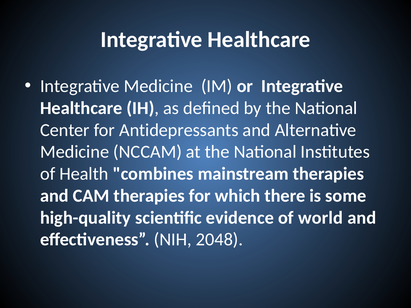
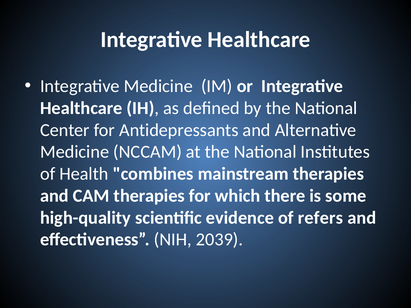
world: world -> refers
2048: 2048 -> 2039
